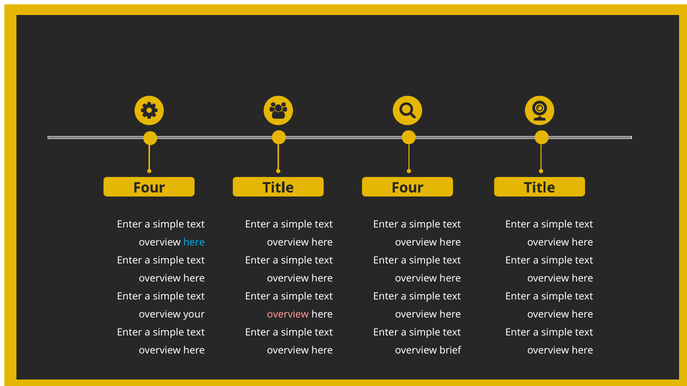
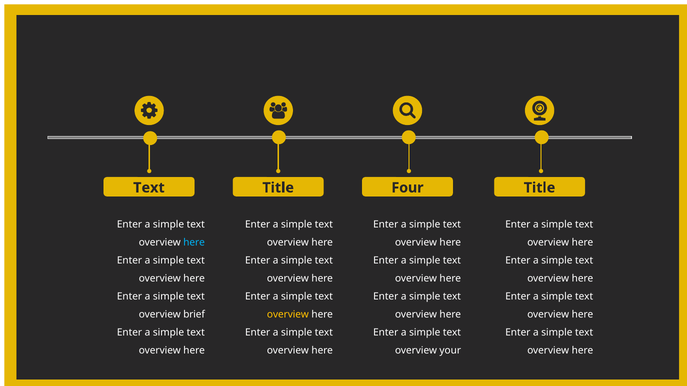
Four at (149, 188): Four -> Text
your: your -> brief
overview at (288, 315) colour: pink -> yellow
brief: brief -> your
